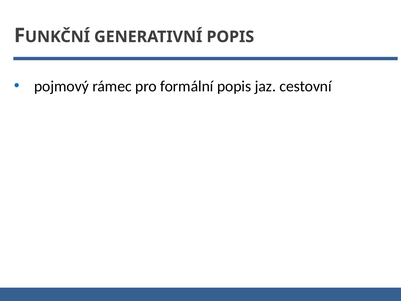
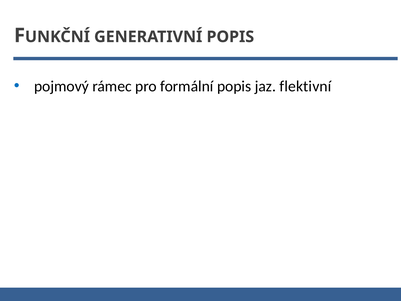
cestovní: cestovní -> flektivní
